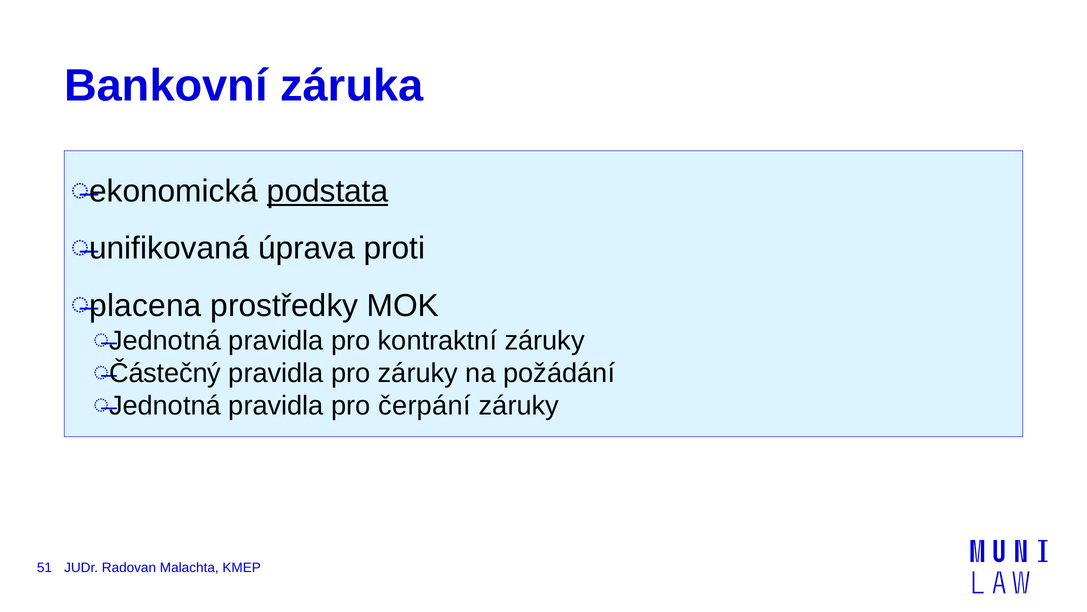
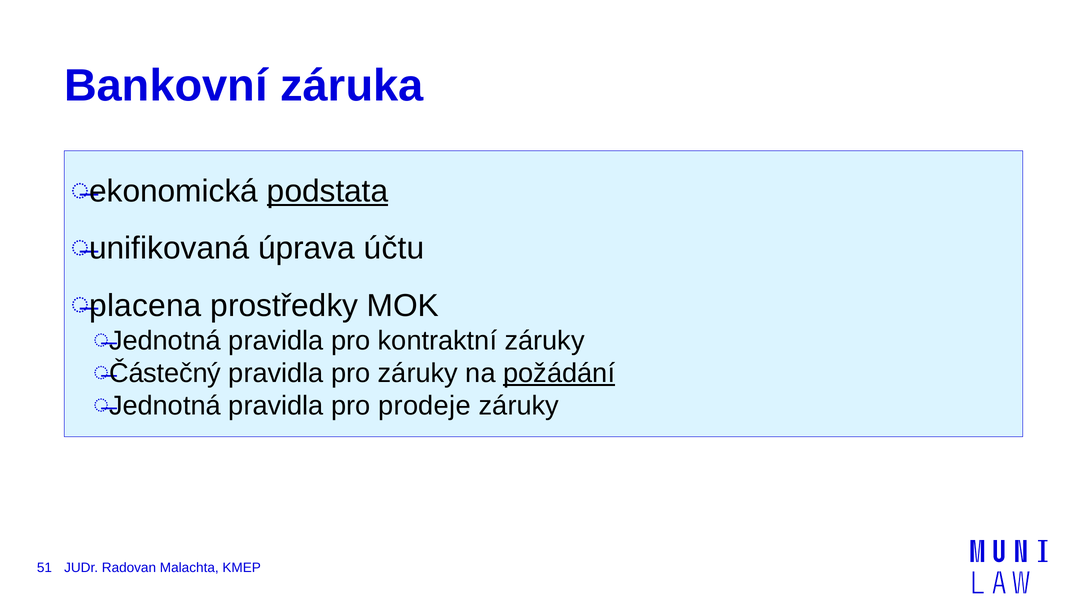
proti: proti -> účtu
požádání underline: none -> present
čerpání: čerpání -> prodeje
